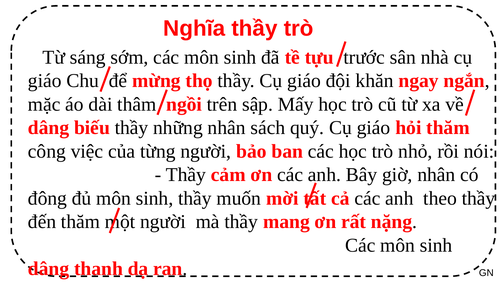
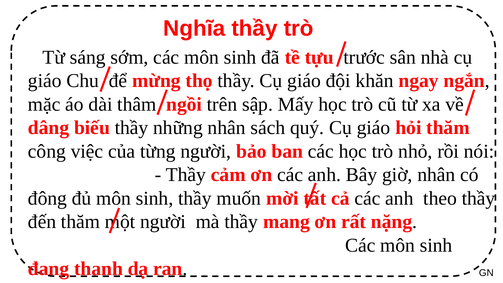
dâng at (49, 269): dâng -> đang
